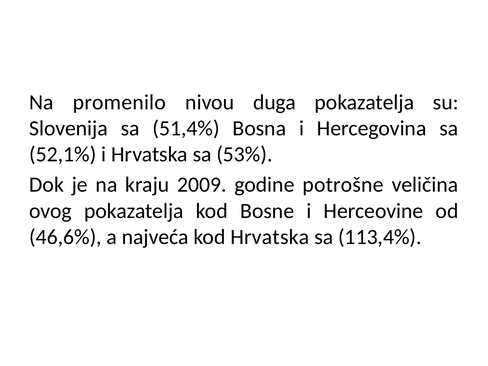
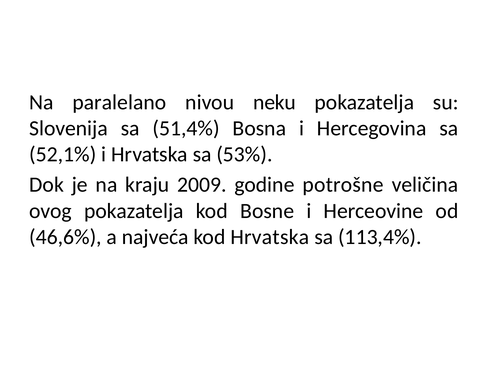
promenilo: promenilo -> paralelano
duga: duga -> neku
